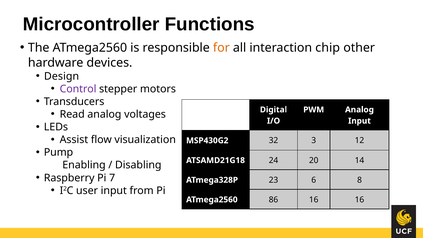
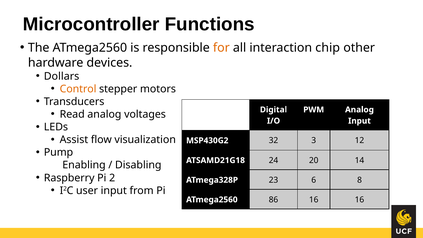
Design: Design -> Dollars
Control colour: purple -> orange
7: 7 -> 2
